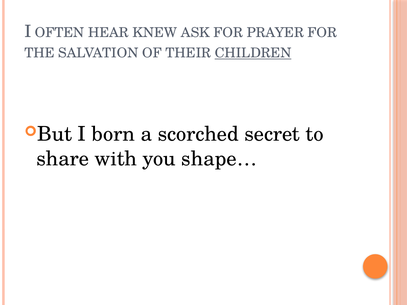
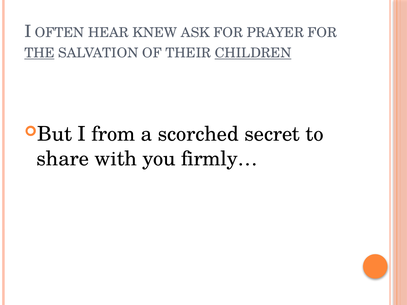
THE underline: none -> present
born: born -> from
shape…: shape… -> firmly…
